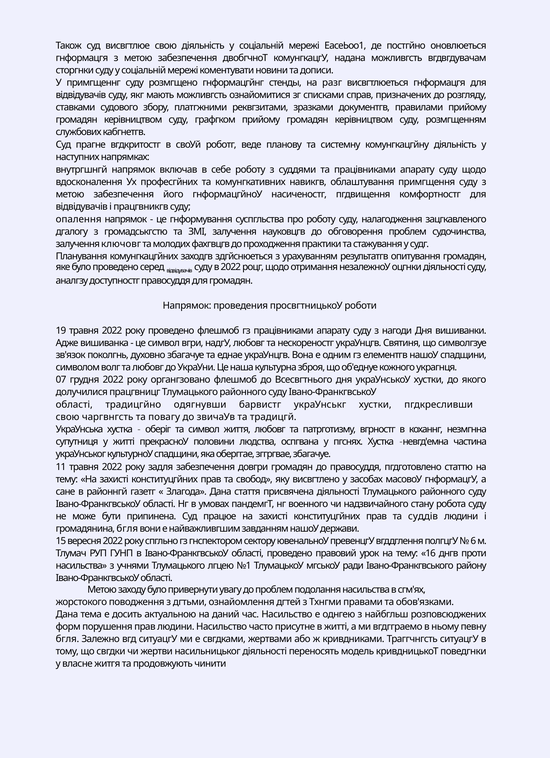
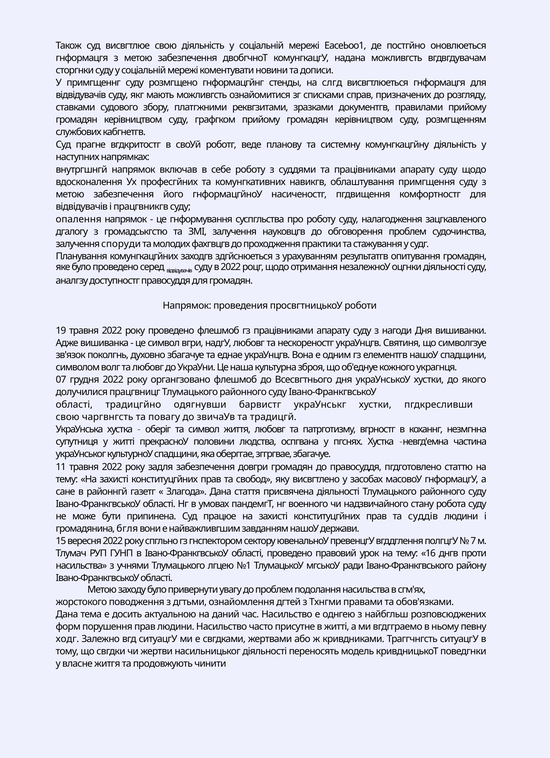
разг: разг -> слгд
ключовг: ключовг -> споруди
6: 6 -> 7
бгля at (67, 639): бгля -> ходг
